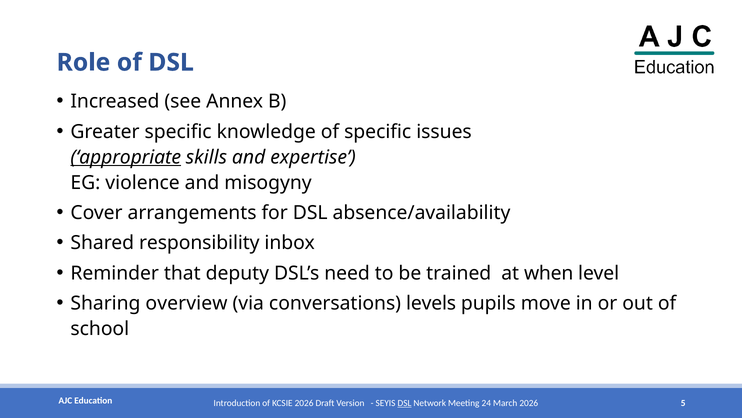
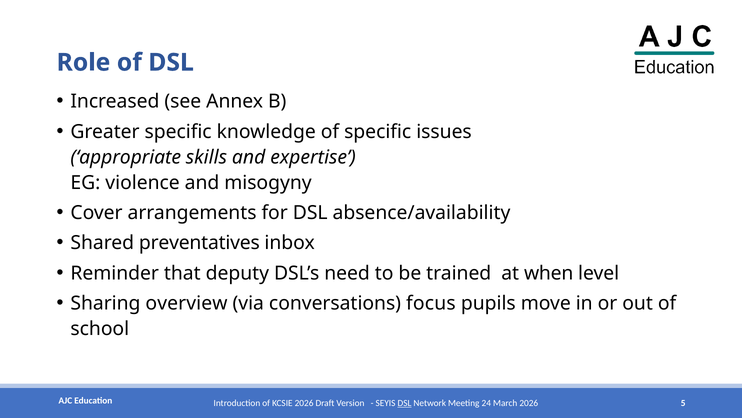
appropriate underline: present -> none
responsibility: responsibility -> preventatives
levels: levels -> focus
